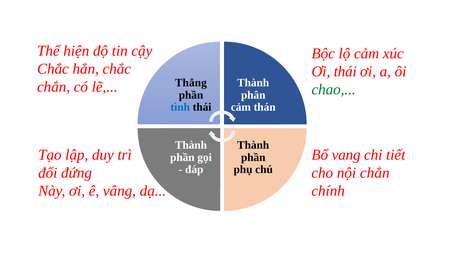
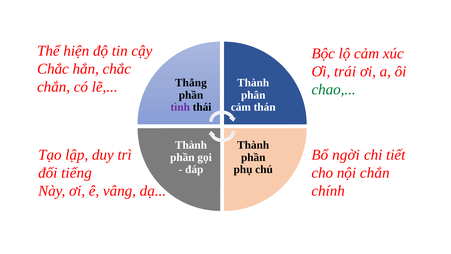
Ơi thái: thái -> trái
tình colour: blue -> purple
vang: vang -> ngời
đứng: đứng -> tiếng
